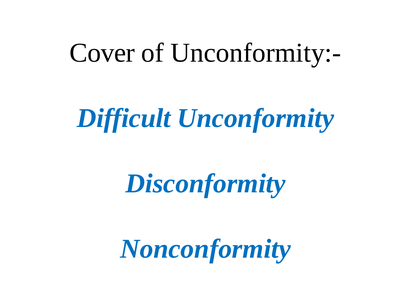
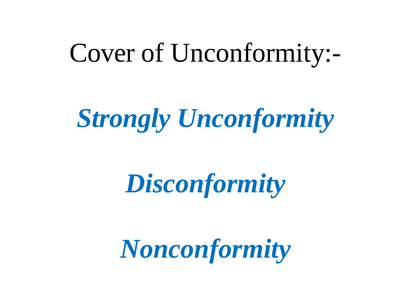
Difficult: Difficult -> Strongly
